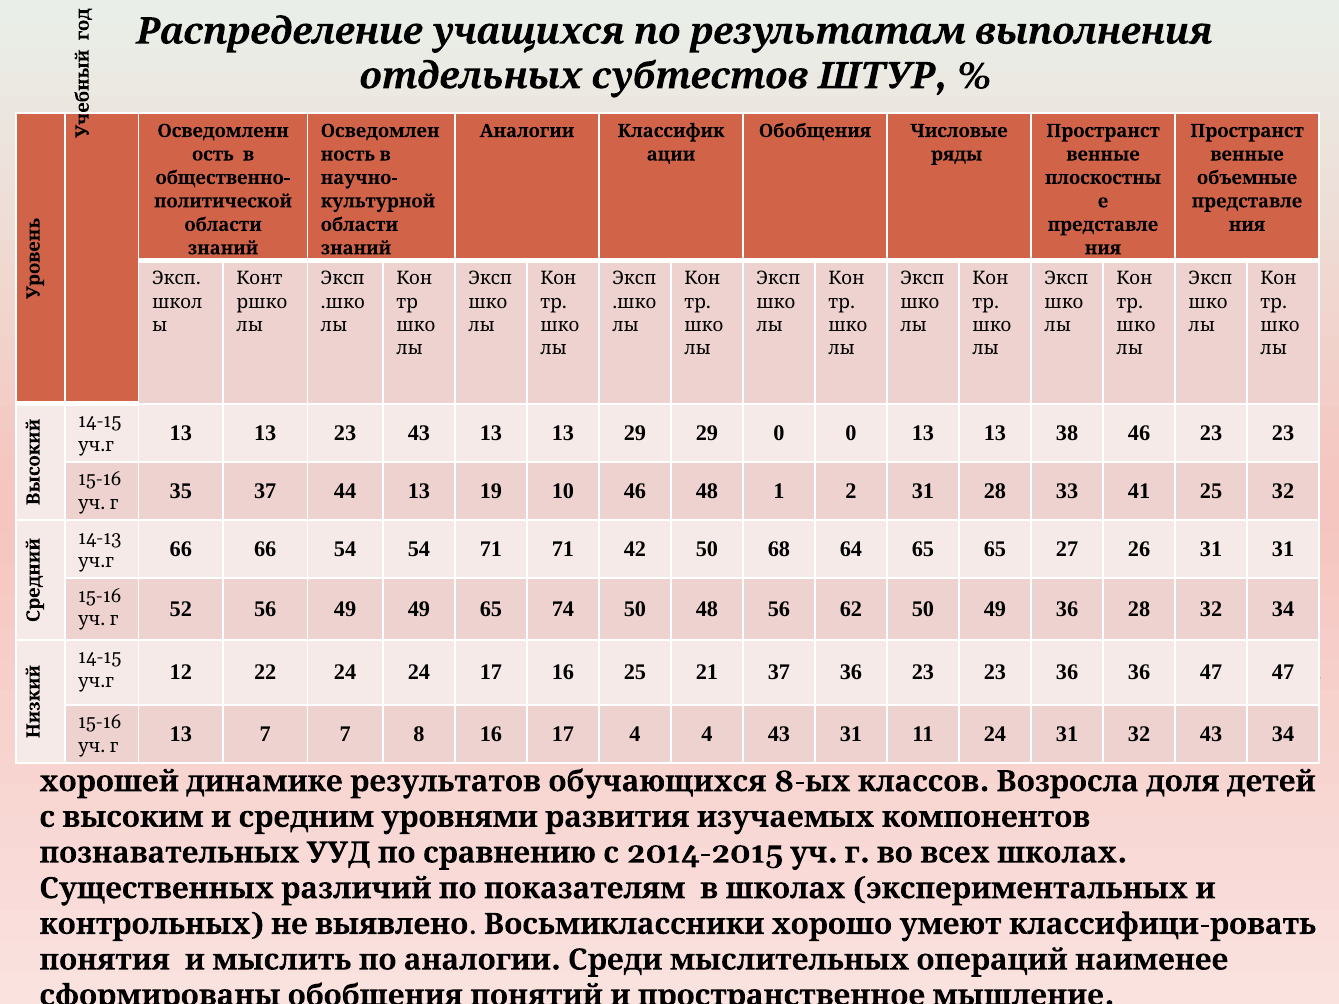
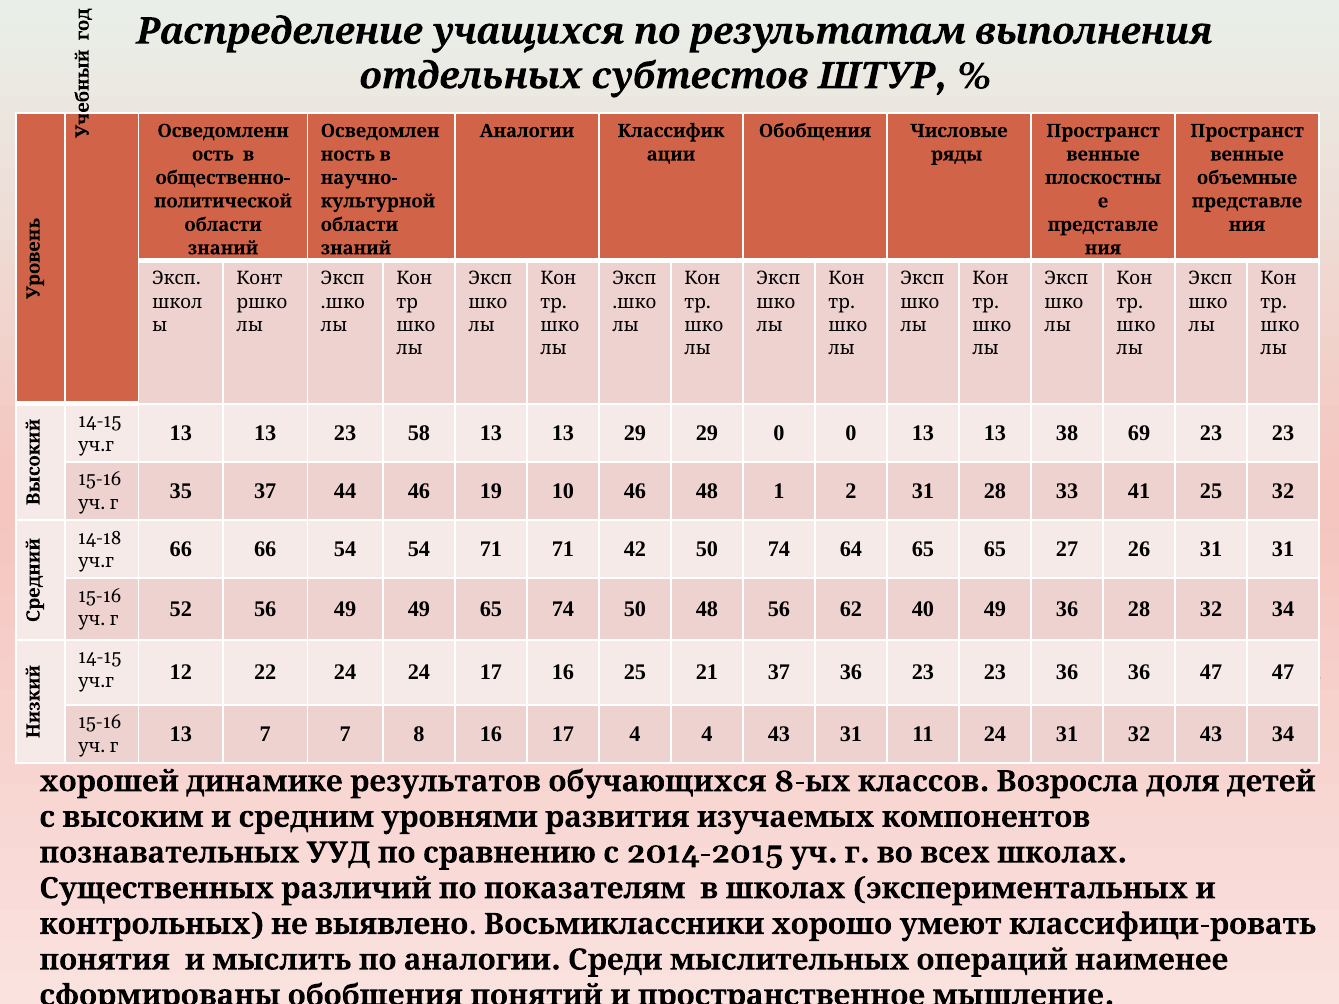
23 43: 43 -> 58
38 46: 46 -> 69
44 13: 13 -> 46
14-13: 14-13 -> 14-18
50 68: 68 -> 74
62 50: 50 -> 40
